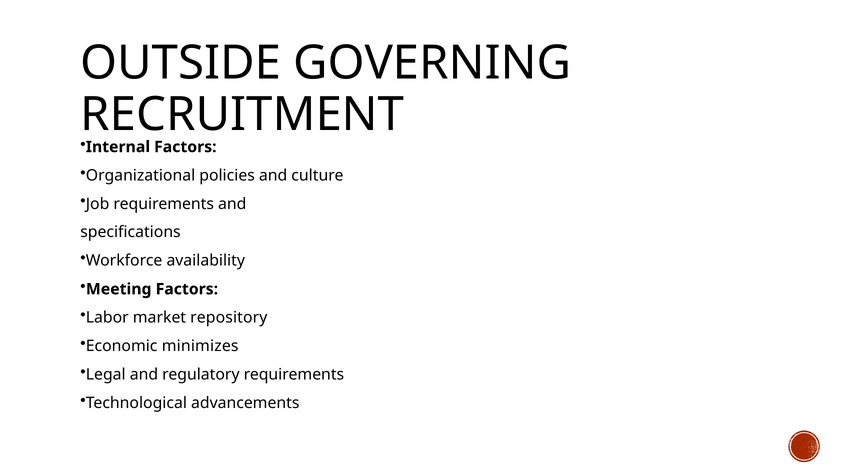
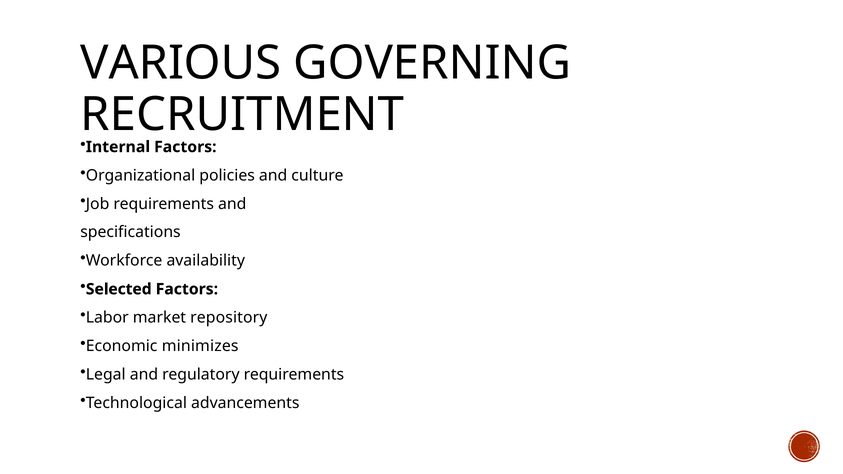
OUTSIDE: OUTSIDE -> VARIOUS
Meeting: Meeting -> Selected
